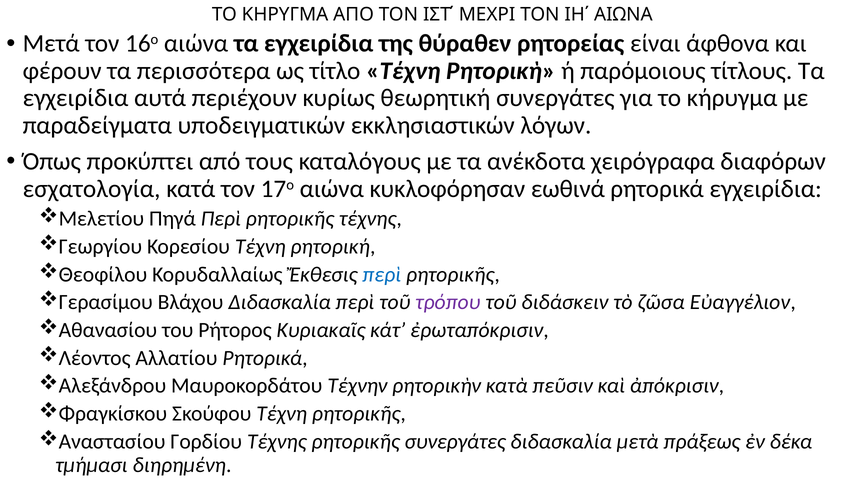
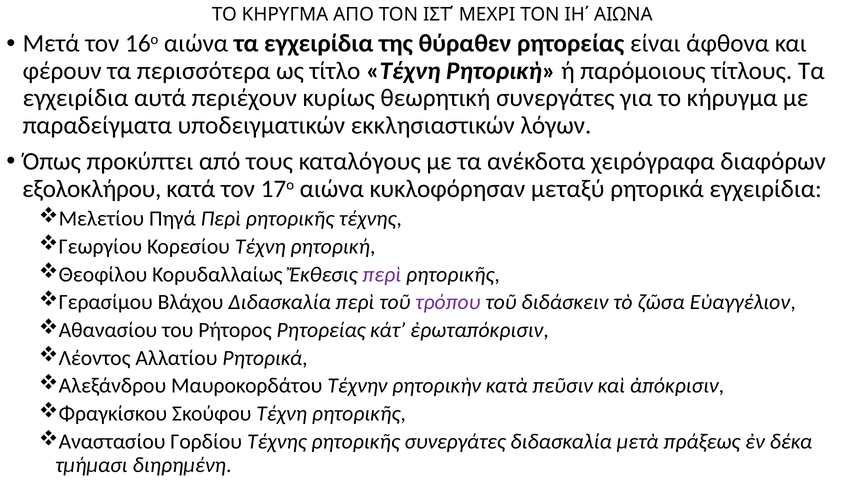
εσχατολογία: εσχατολογία -> εξολοκλήρου
εωθινά: εωθινά -> μεταξύ
περὶ at (382, 274) colour: blue -> purple
Ρήτορος Κυριακαῖς: Κυριακαῖς -> Ρητορείας
